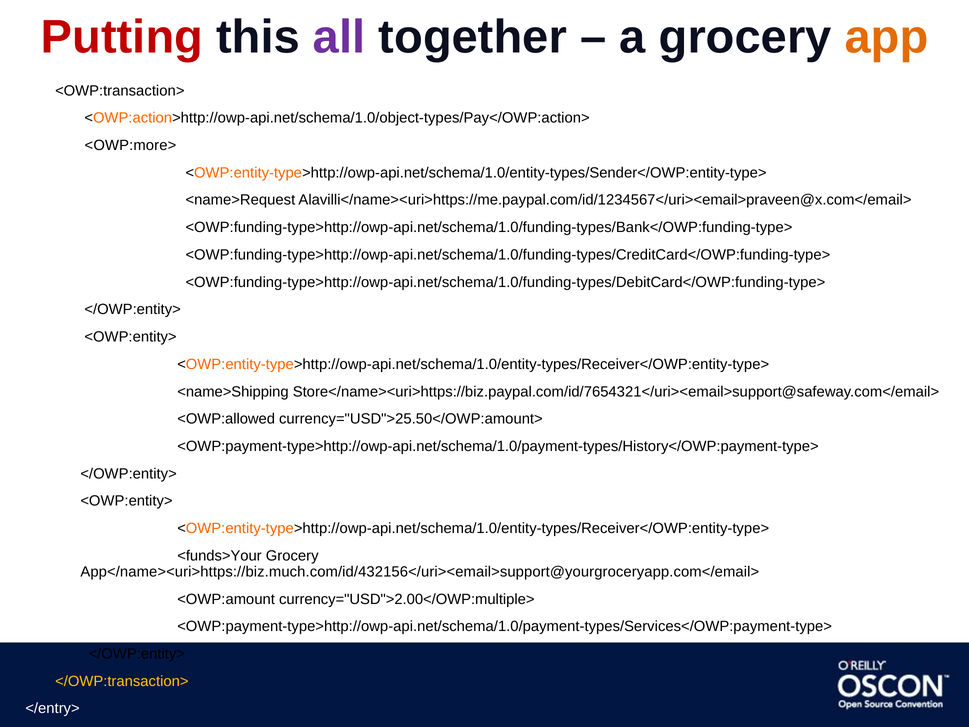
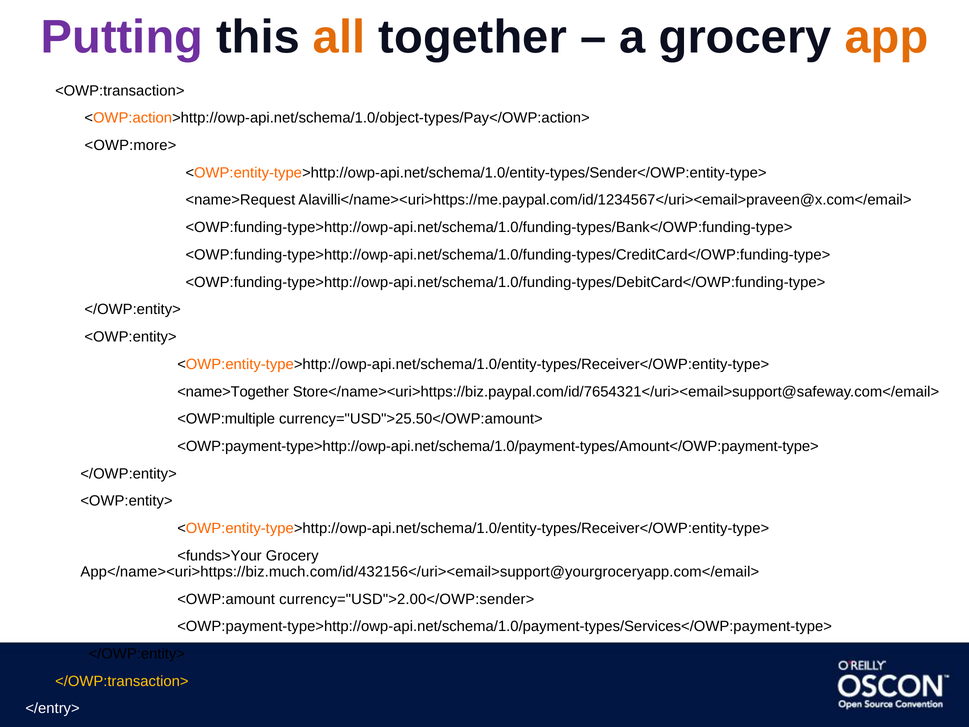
Putting colour: red -> purple
all colour: purple -> orange
<name>Shipping: <name>Shipping -> <name>Together
<OWP:allowed: <OWP:allowed -> <OWP:multiple
<OWP:payment-type>http://owp-api.net/schema/1.0/payment-types/History</OWP:payment-type>: <OWP:payment-type>http://owp-api.net/schema/1.0/payment-types/History</OWP:payment-type> -> <OWP:payment-type>http://owp-api.net/schema/1.0/payment-types/Amount</OWP:payment-type>
currency="USD">2.00</OWP:multiple>: currency="USD">2.00</OWP:multiple> -> currency="USD">2.00</OWP:sender>
